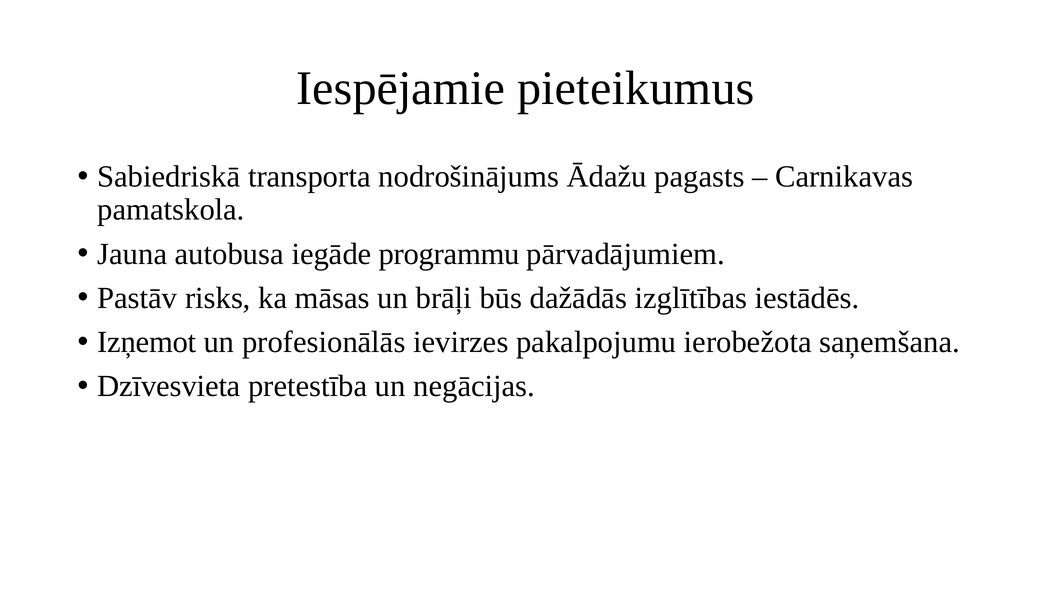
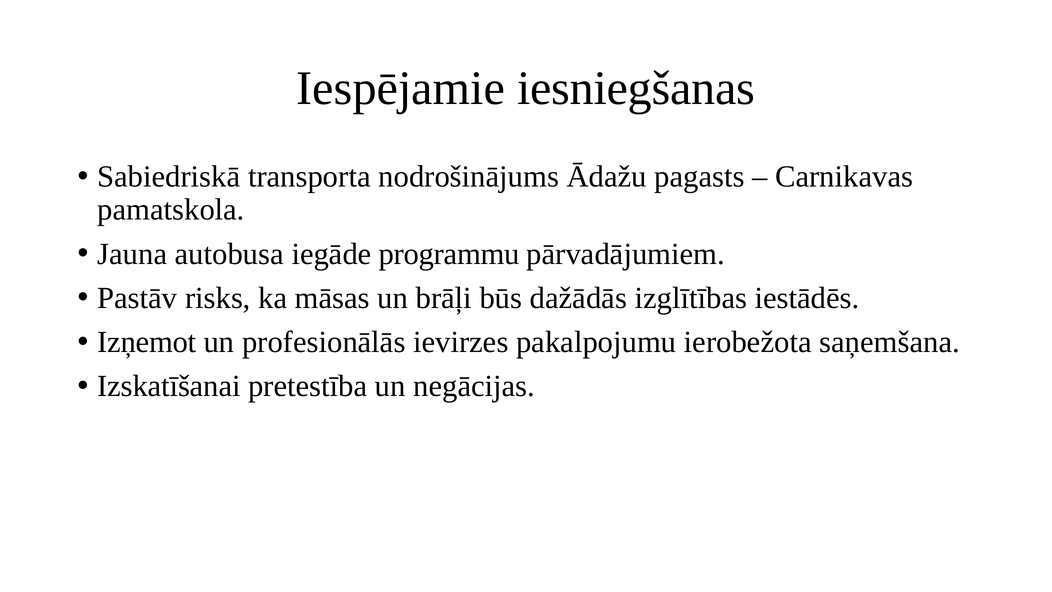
pieteikumus: pieteikumus -> iesniegšanas
Dzīvesvieta: Dzīvesvieta -> Izskatīšanai
